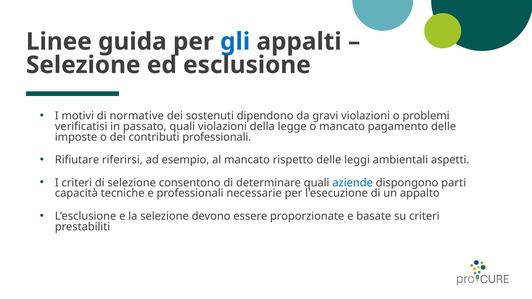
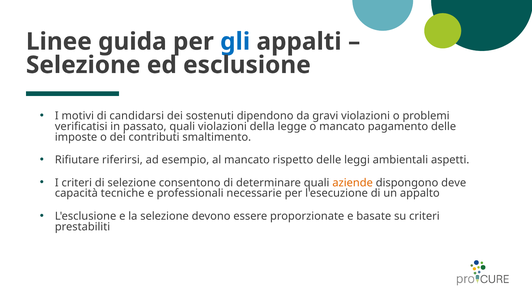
normative: normative -> candidarsi
contributi professionali: professionali -> smaltimento
aziende colour: blue -> orange
parti: parti -> deve
